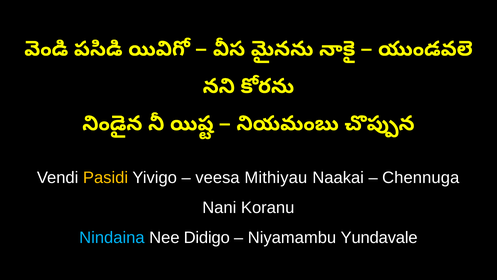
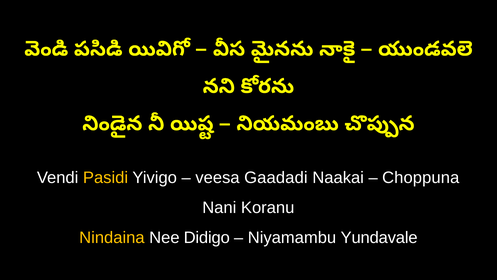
Mithiyau: Mithiyau -> Gaadadi
Chennuga: Chennuga -> Choppuna
Nindaina colour: light blue -> yellow
